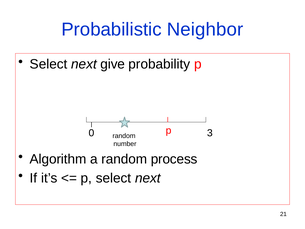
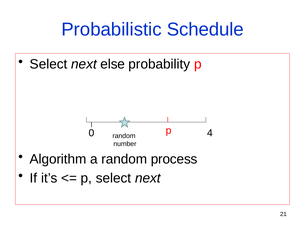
Neighbor: Neighbor -> Schedule
give: give -> else
3: 3 -> 4
